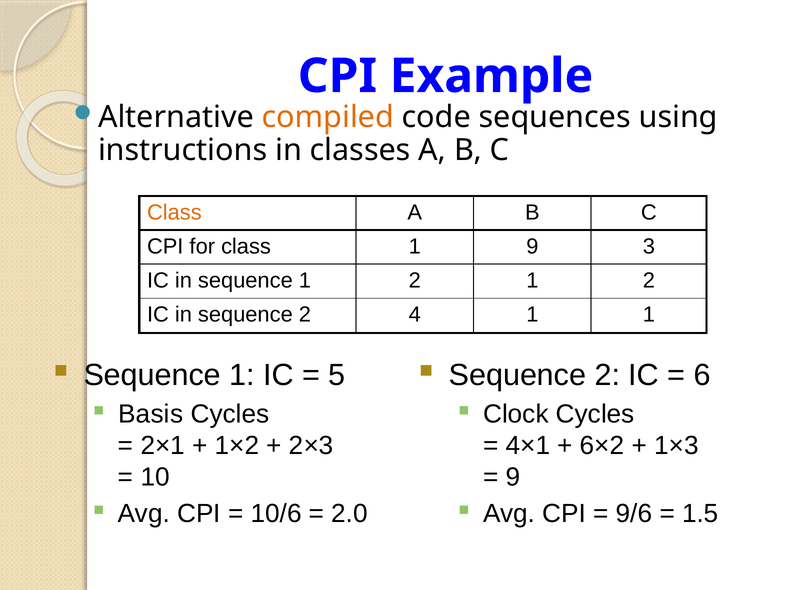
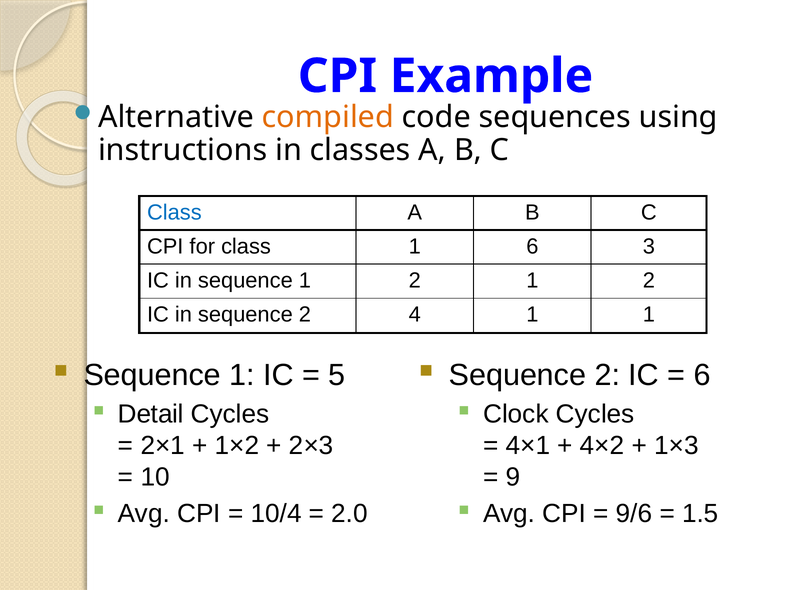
Class at (174, 212) colour: orange -> blue
1 9: 9 -> 6
Basis: Basis -> Detail
6×2: 6×2 -> 4×2
10/6: 10/6 -> 10/4
